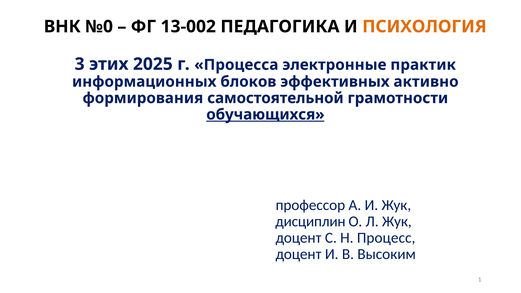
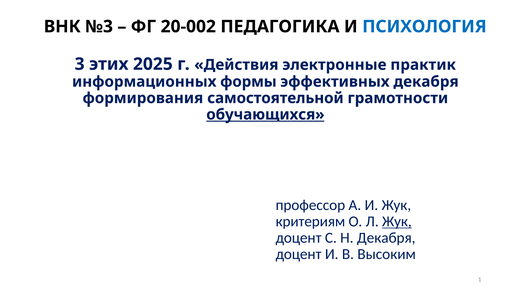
№0: №0 -> №3
13-002: 13-002 -> 20-002
ПСИХОЛОГИЯ colour: orange -> blue
Процесса: Процесса -> Действия
блоков: блоков -> формы
эффективных активно: активно -> декабря
дисциплин: дисциплин -> критериям
Жук at (397, 222) underline: none -> present
Н Процесс: Процесс -> Декабря
